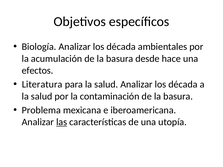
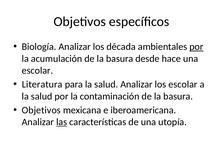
por at (196, 47) underline: none -> present
efectos at (37, 71): efectos -> escolar
salud Analizar los década: década -> escolar
Problema at (41, 110): Problema -> Objetivos
